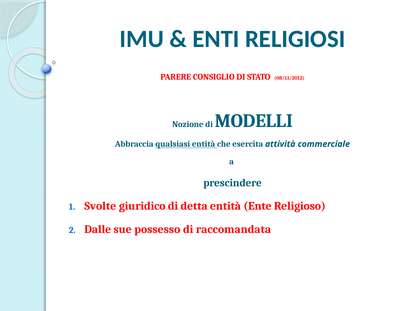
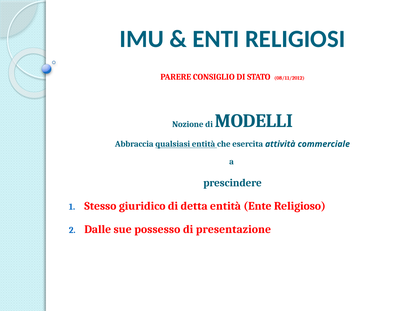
Svolte: Svolte -> Stesso
raccomandata: raccomandata -> presentazione
